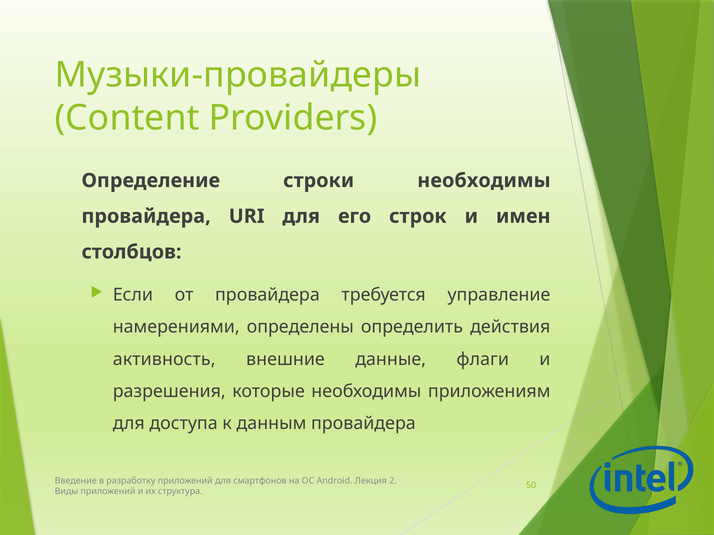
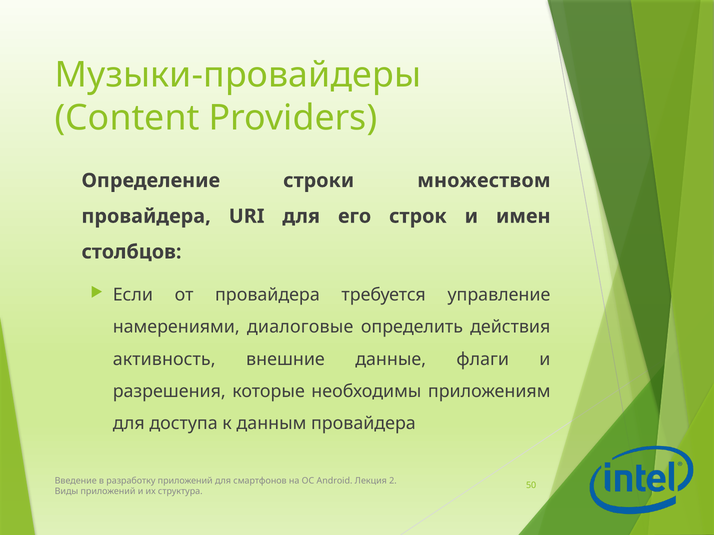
строки необходимы: необходимы -> множеством
определены: определены -> диалоговые
